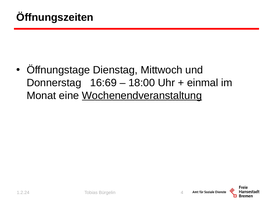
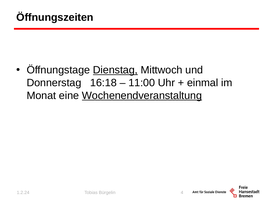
Dienstag underline: none -> present
16:69: 16:69 -> 16:18
18:00: 18:00 -> 11:00
